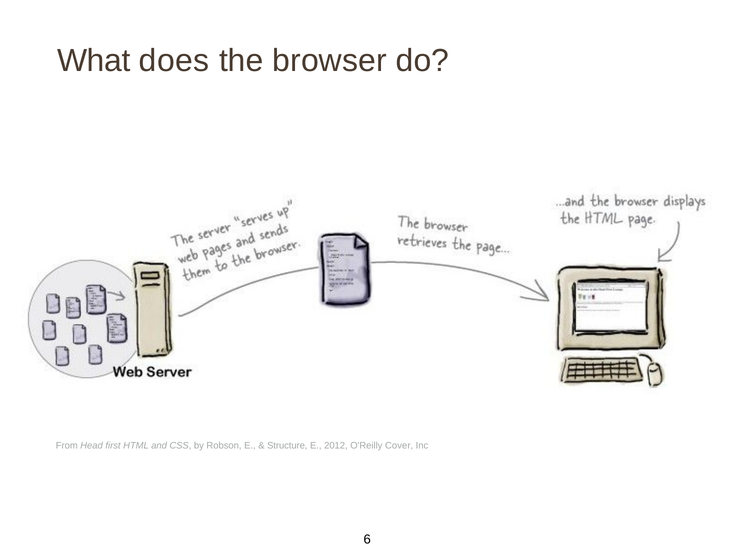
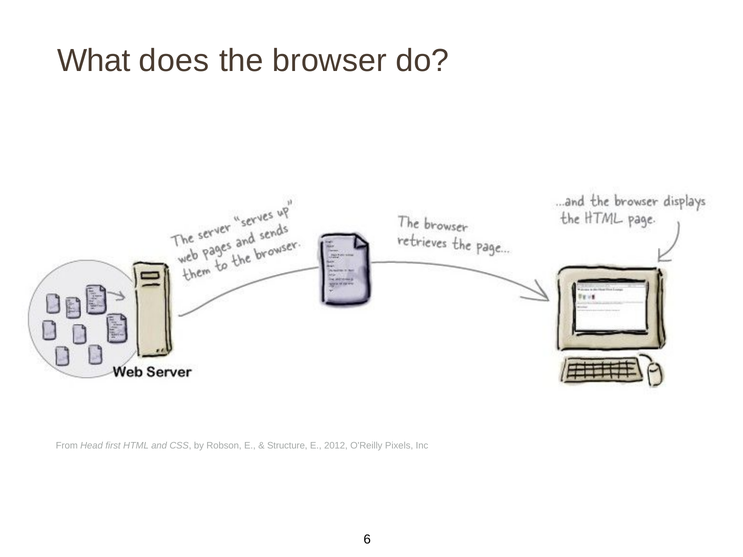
Cover: Cover -> Pixels
